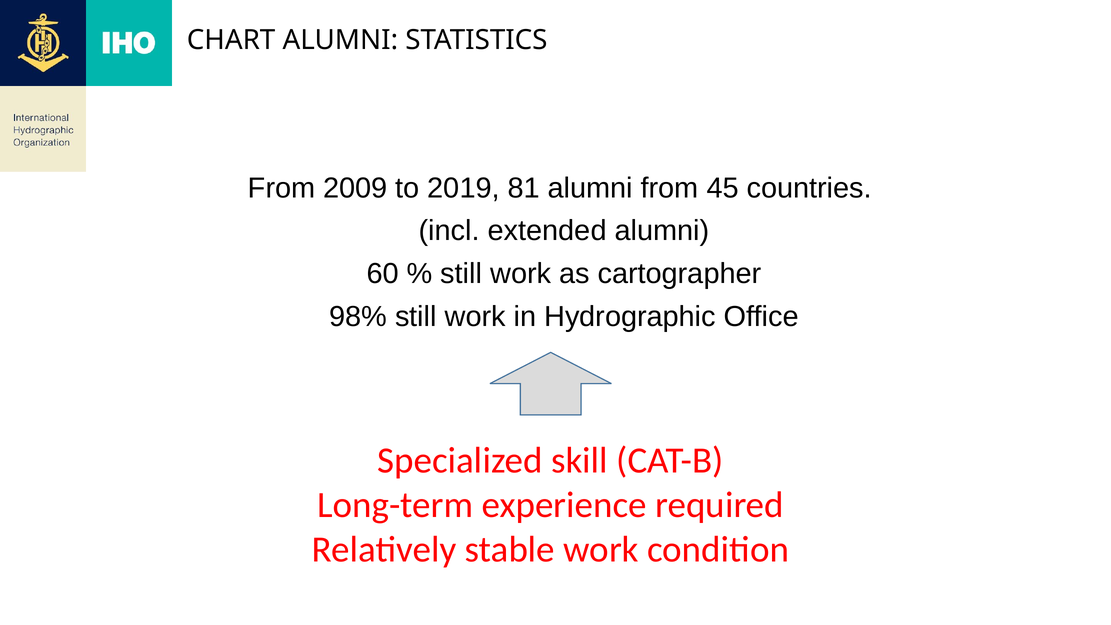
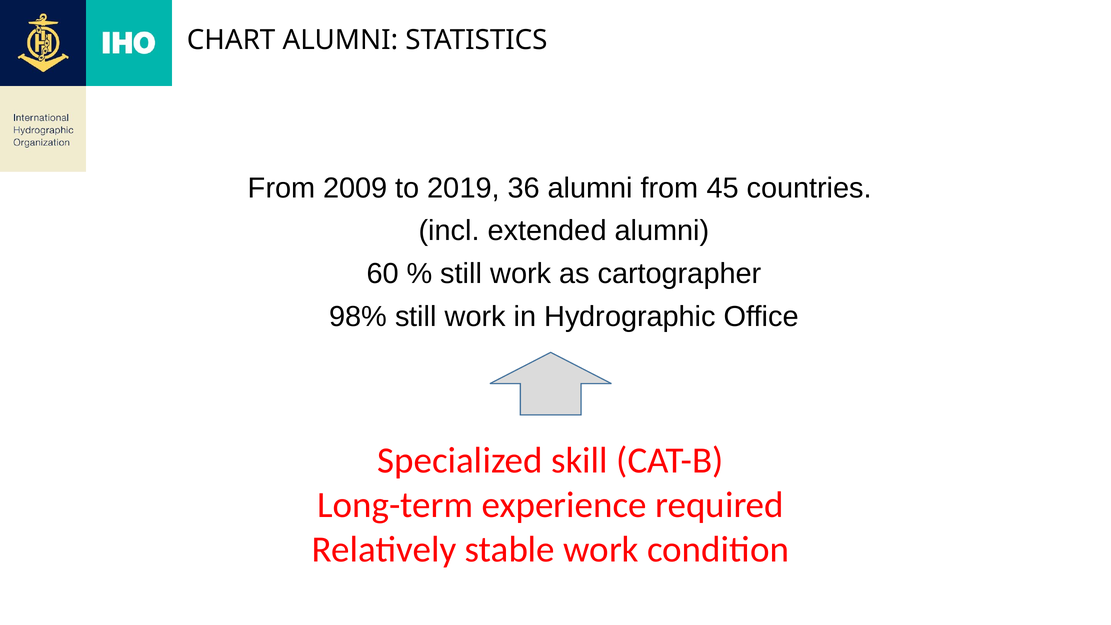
81: 81 -> 36
